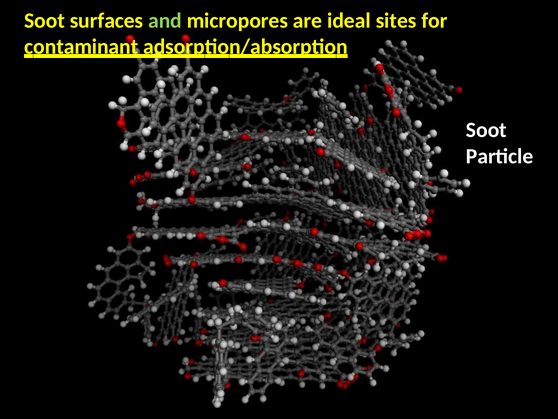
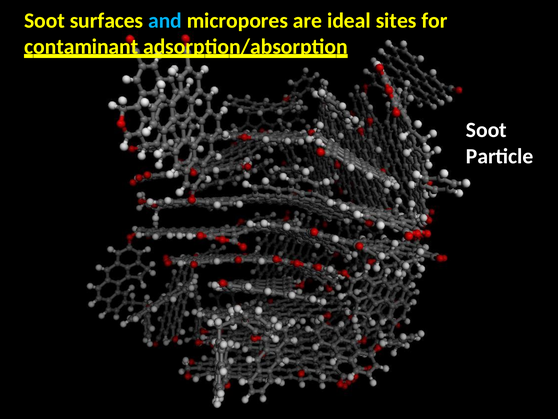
and colour: light green -> light blue
